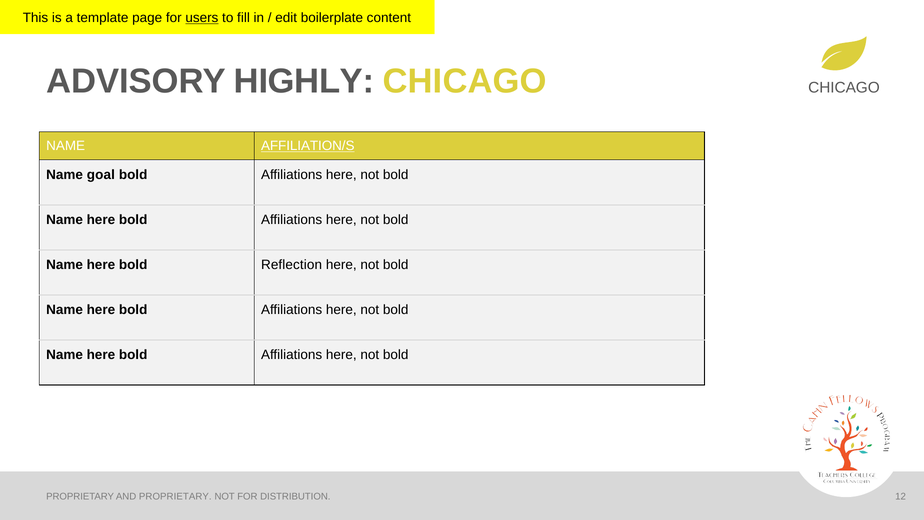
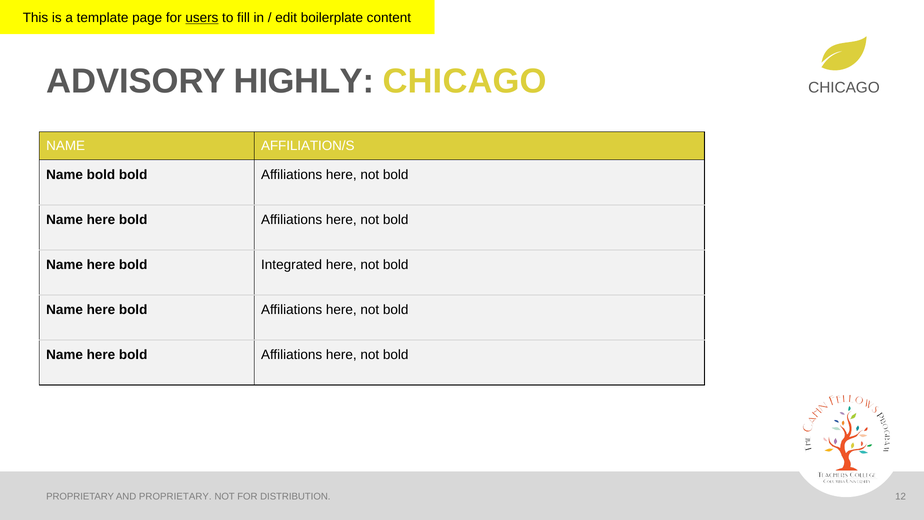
AFFILIATION/S underline: present -> none
Name goal: goal -> bold
Reflection: Reflection -> Integrated
